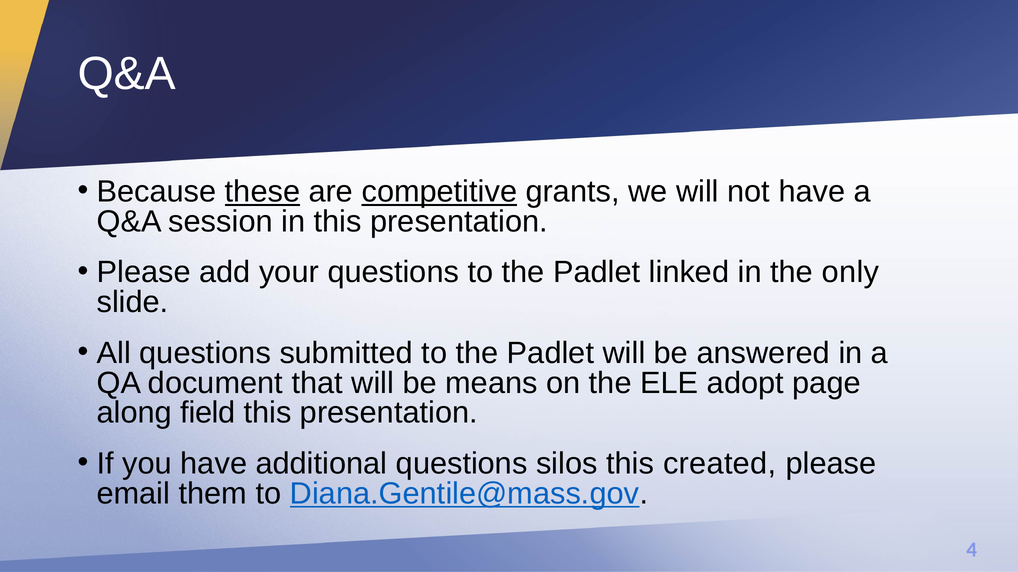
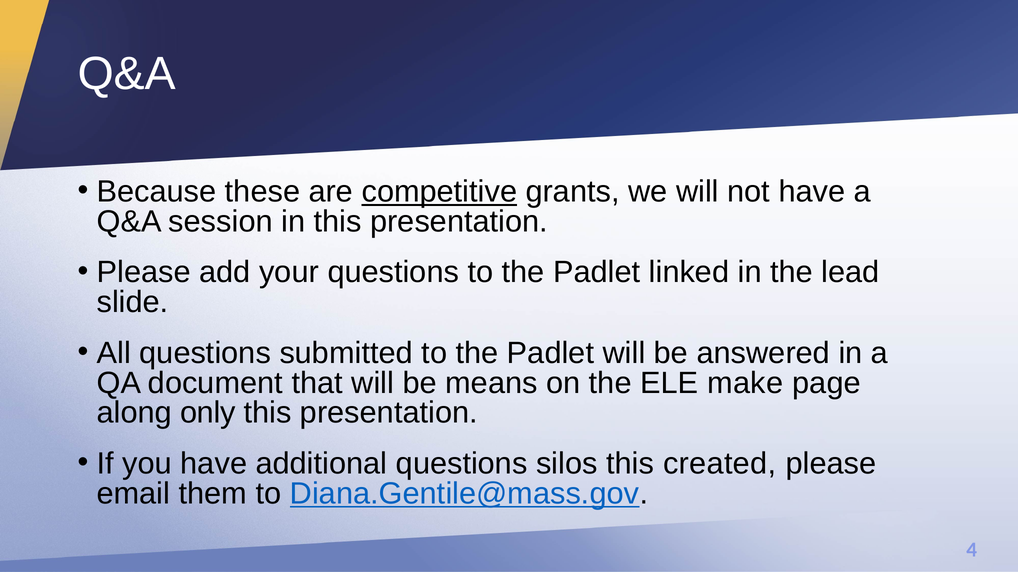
these underline: present -> none
only: only -> lead
adopt: adopt -> make
field: field -> only
